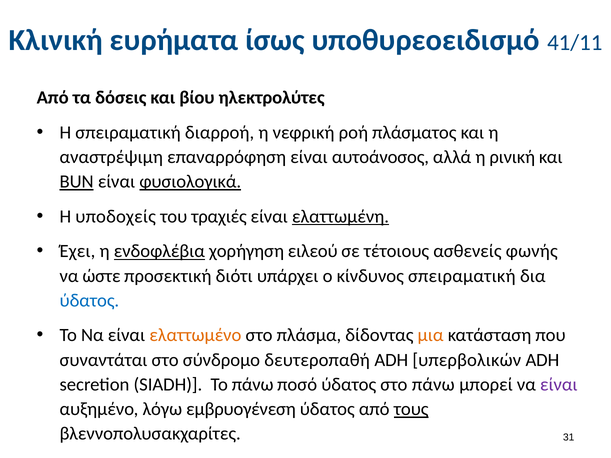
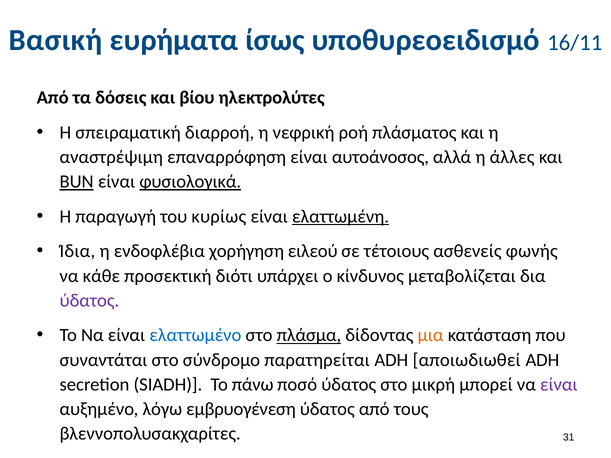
Κλινική: Κλινική -> Βασική
41/11: 41/11 -> 16/11
ρινική: ρινική -> άλλες
υποδοχείς: υποδοχείς -> παραγωγή
τραχιές: τραχιές -> κυρίως
Έχει: Έχει -> Ίδια
ενδοφλέβια underline: present -> none
ώστε: ώστε -> κάθε
κίνδυνος σπειραματική: σπειραματική -> μεταβολίζεται
ύδατος at (89, 301) colour: blue -> purple
ελαττωμένο colour: orange -> blue
πλάσμα underline: none -> present
δευτεροπαθή: δευτεροπαθή -> παρατηρείται
υπερβολικών: υπερβολικών -> αποιωδιωθεί
στο πάνω: πάνω -> μικρή
τους underline: present -> none
